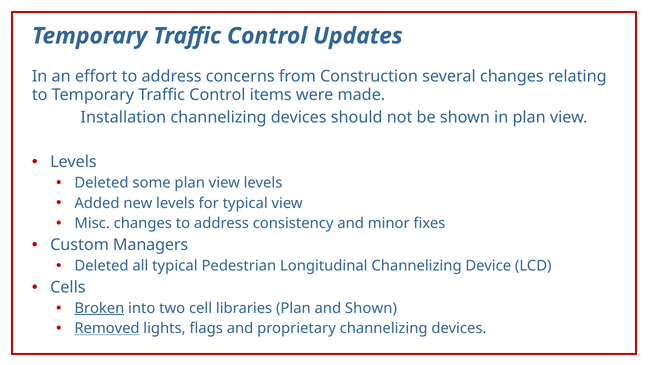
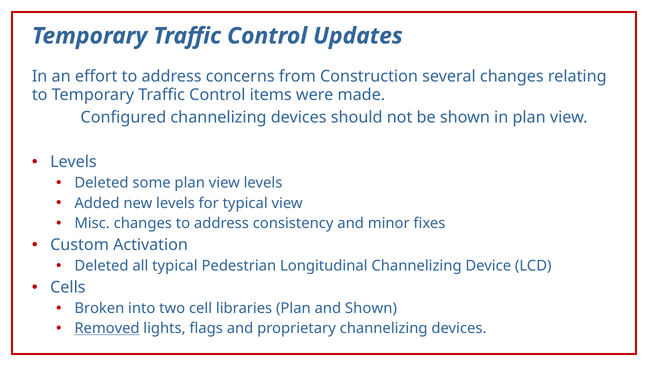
Installation: Installation -> Configured
Managers: Managers -> Activation
Broken underline: present -> none
